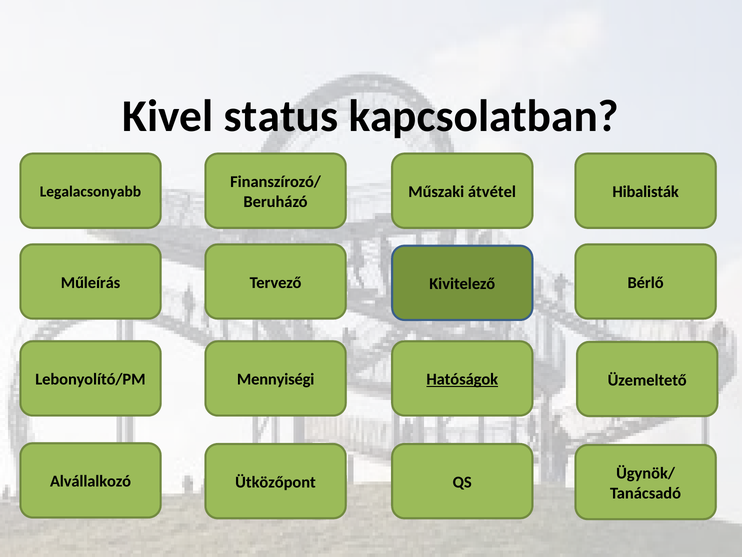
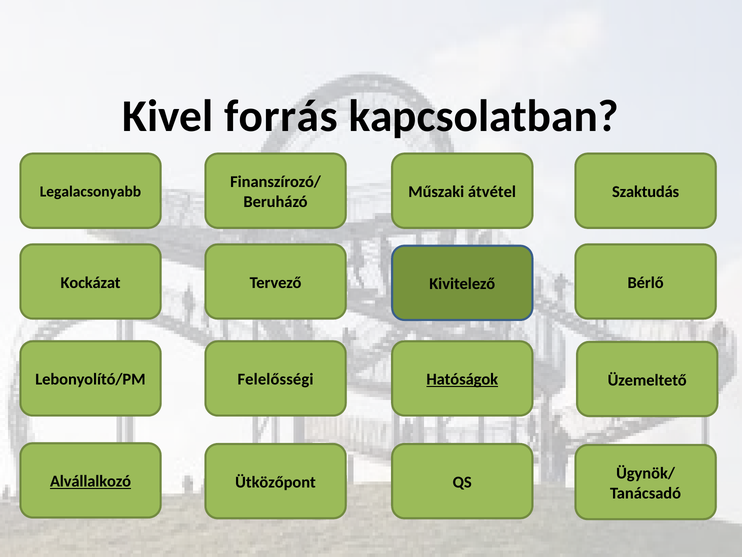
status: status -> forrás
Hibalisták: Hibalisták -> Szaktudás
Műleírás: Műleírás -> Kockázat
Mennyiségi: Mennyiségi -> Felelősségi
Alvállalkozó underline: none -> present
